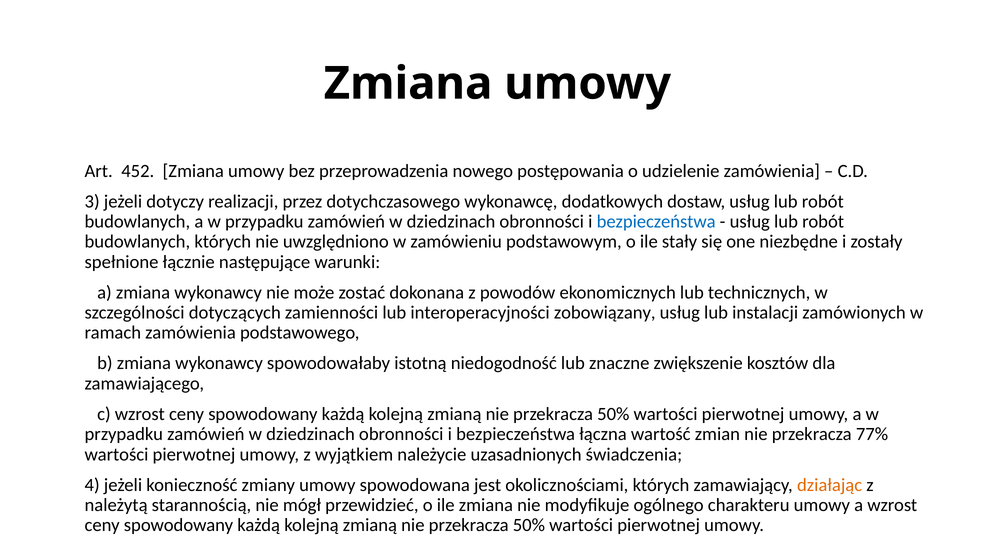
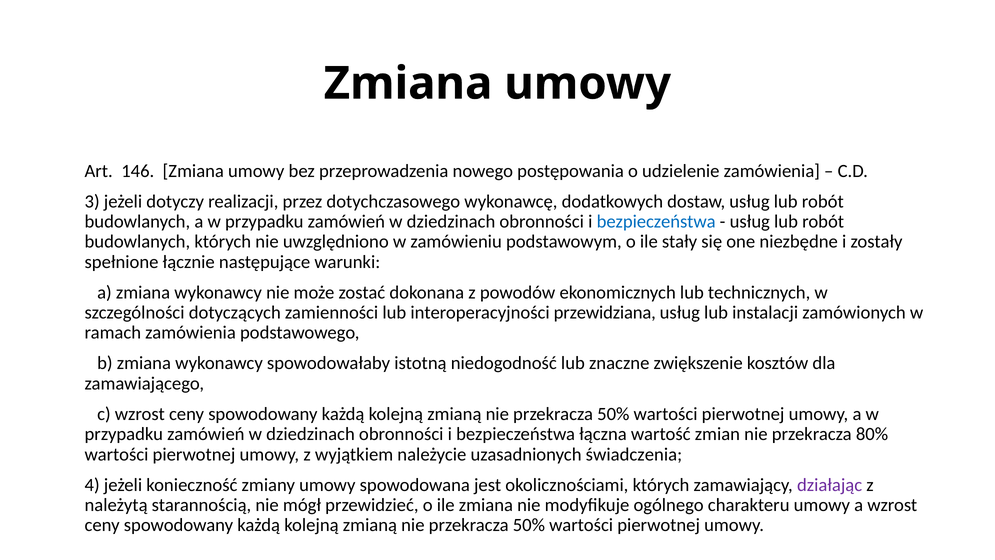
452: 452 -> 146
zobowiązany: zobowiązany -> przewidziana
77%: 77% -> 80%
działając colour: orange -> purple
